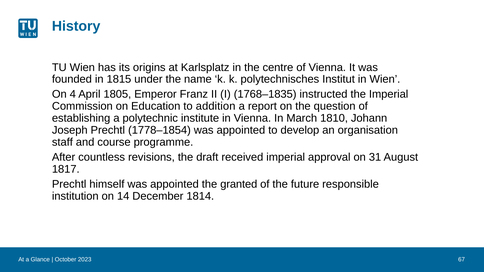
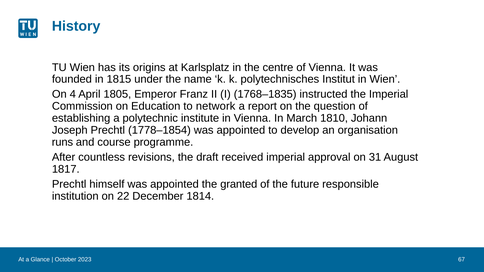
addition: addition -> network
staff: staff -> runs
14: 14 -> 22
